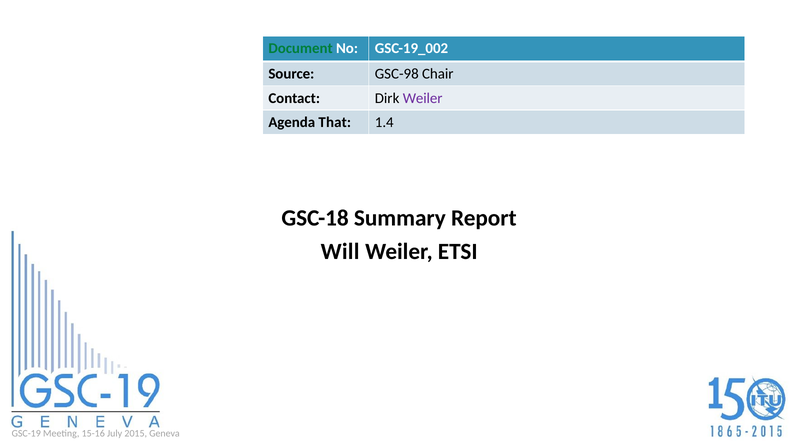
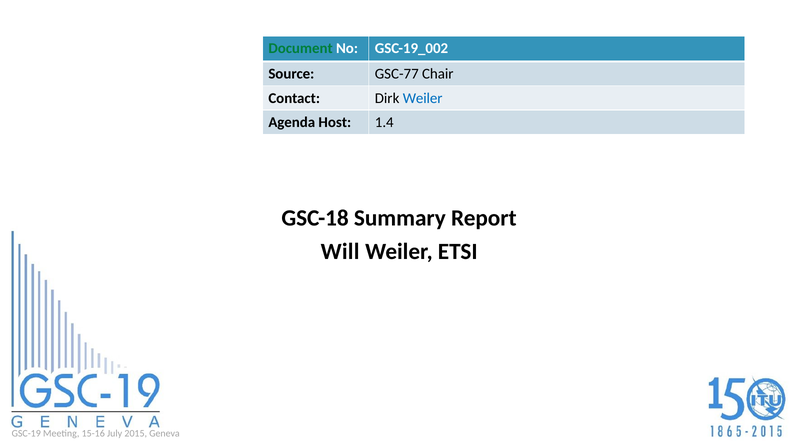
GSC-98: GSC-98 -> GSC-77
Weiler at (423, 98) colour: purple -> blue
That: That -> Host
